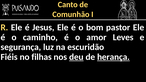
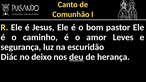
Fiéis: Fiéis -> Diác
filhas: filhas -> deixo
herança underline: present -> none
